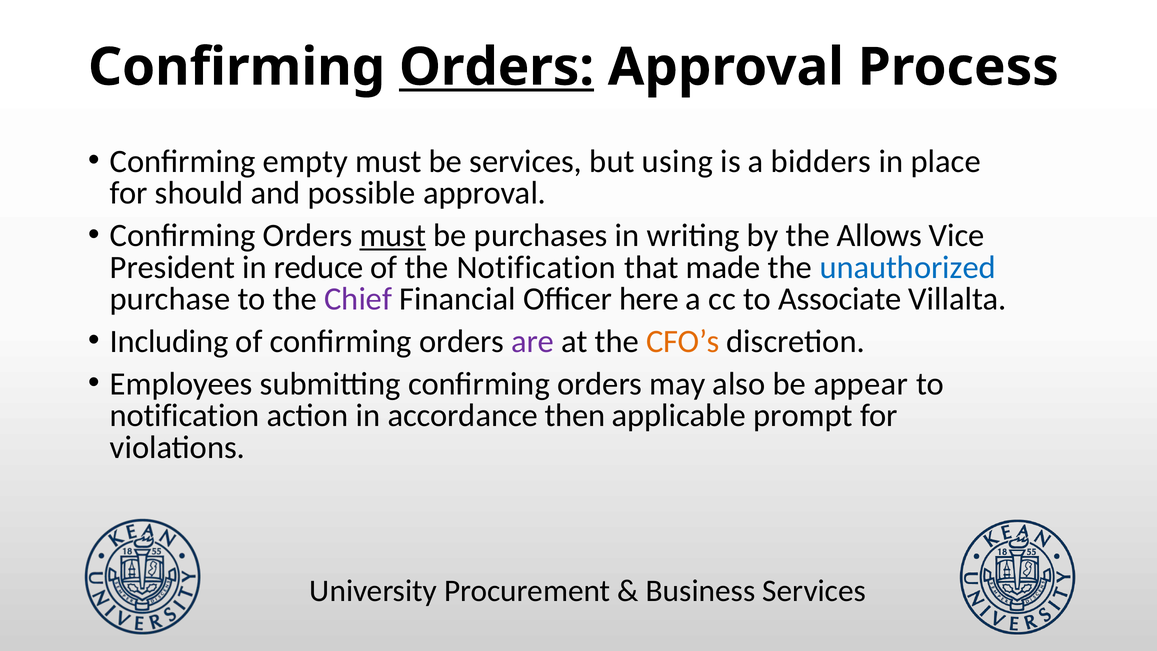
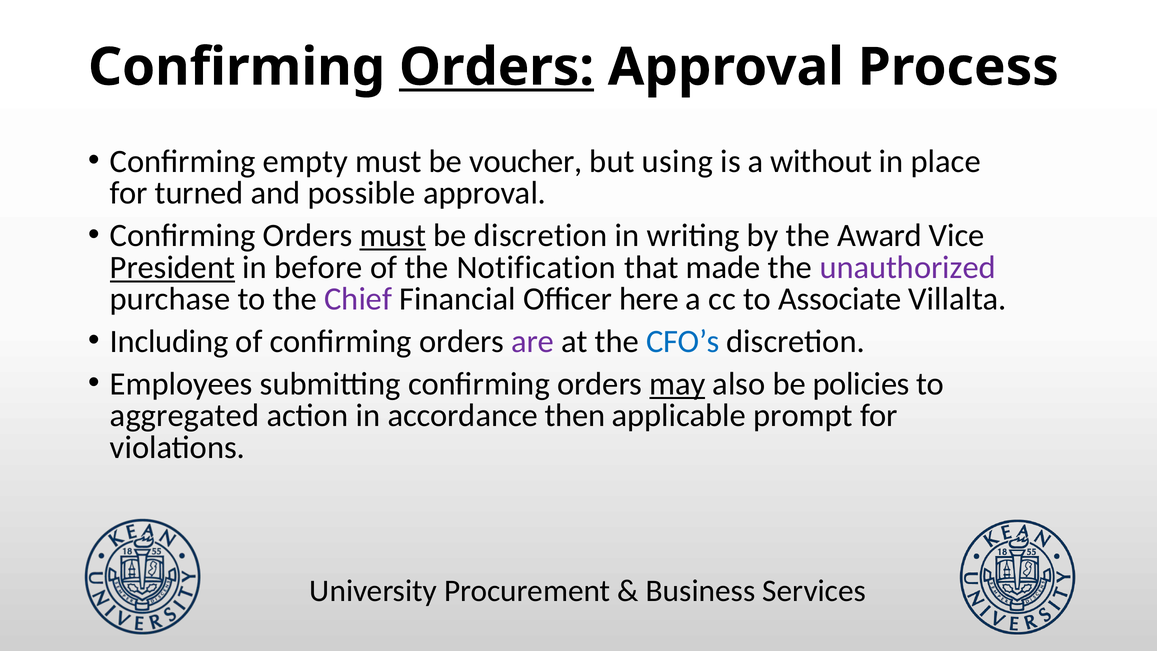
be services: services -> voucher
bidders: bidders -> without
should: should -> turned
be purchases: purchases -> discretion
Allows: Allows -> Award
President underline: none -> present
reduce: reduce -> before
unauthorized colour: blue -> purple
CFO’s colour: orange -> blue
may underline: none -> present
appear: appear -> policies
notification at (185, 416): notification -> aggregated
